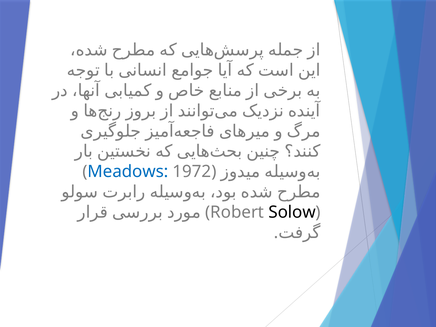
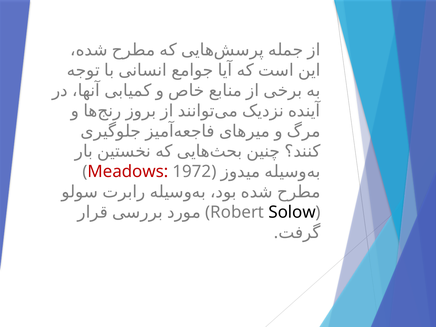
Meadows colour: blue -> red
